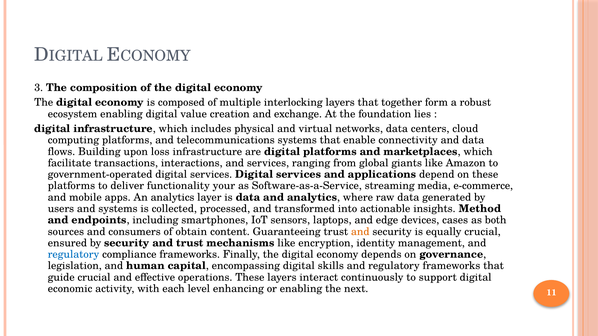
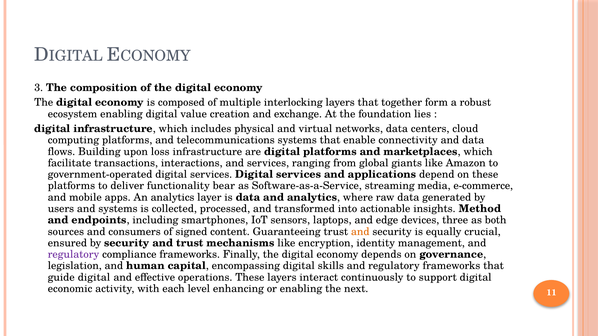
your: your -> bear
cases: cases -> three
obtain: obtain -> signed
regulatory at (73, 255) colour: blue -> purple
guide crucial: crucial -> digital
